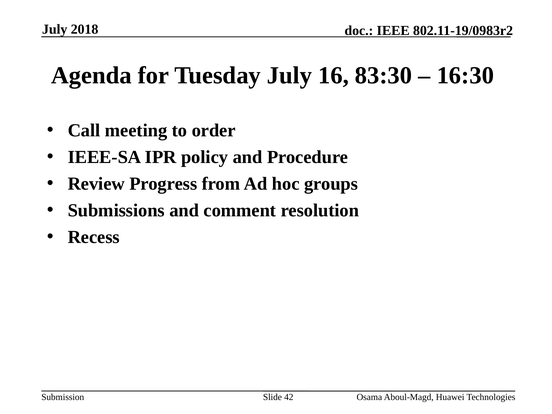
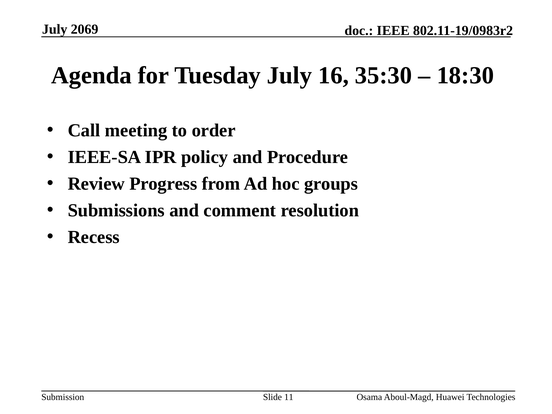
2018: 2018 -> 2069
83:30: 83:30 -> 35:30
16:30: 16:30 -> 18:30
42: 42 -> 11
